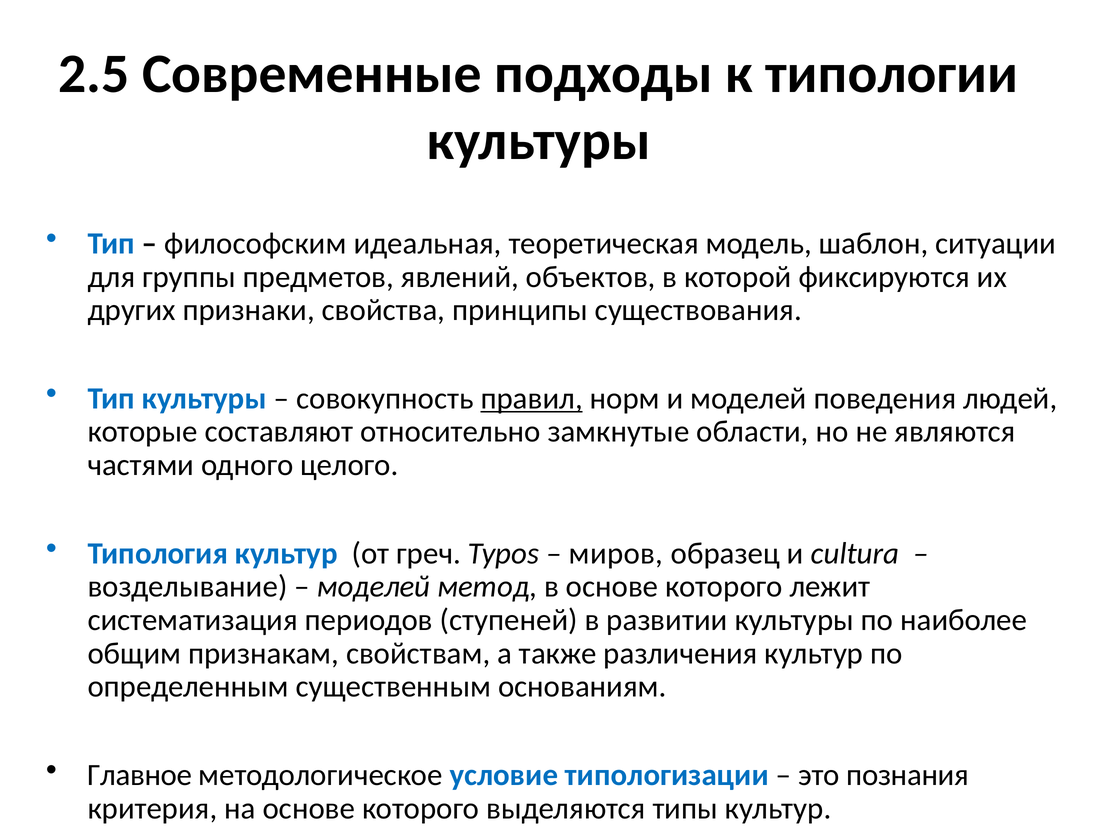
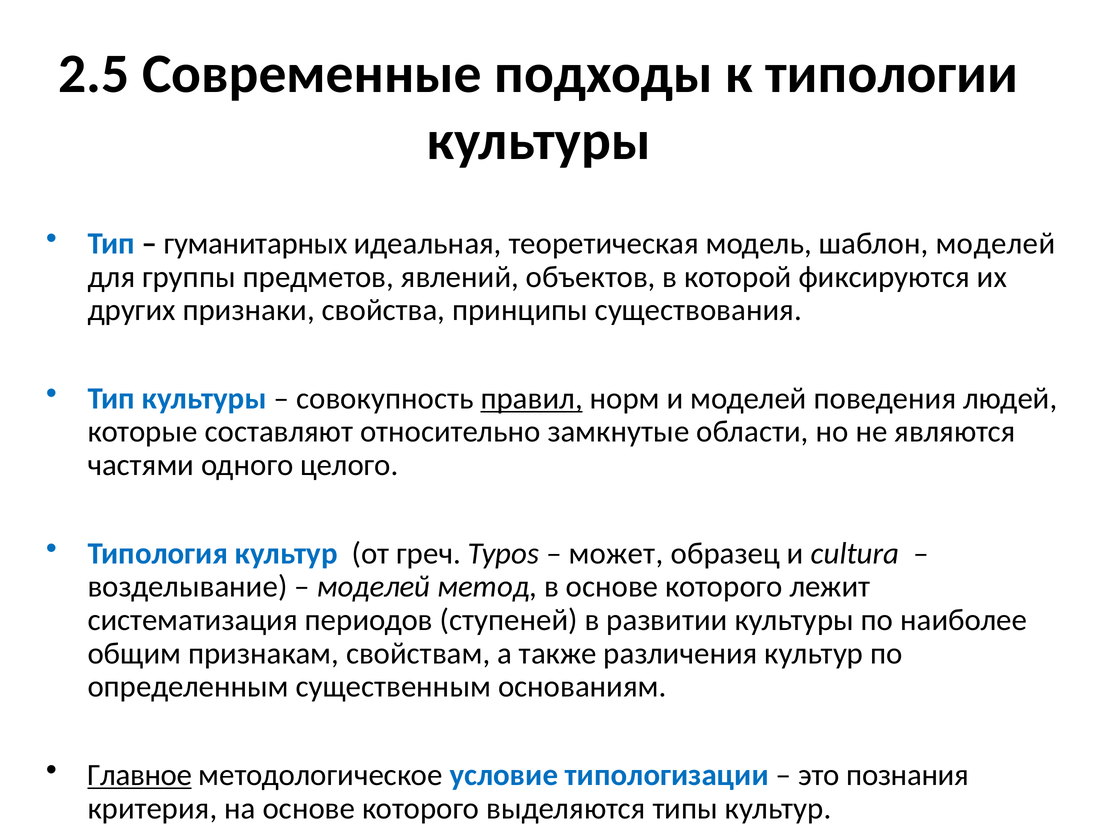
философским: философским -> гуманитарных
шаблон ситуации: ситуации -> моделей
миров: миров -> может
Главное underline: none -> present
